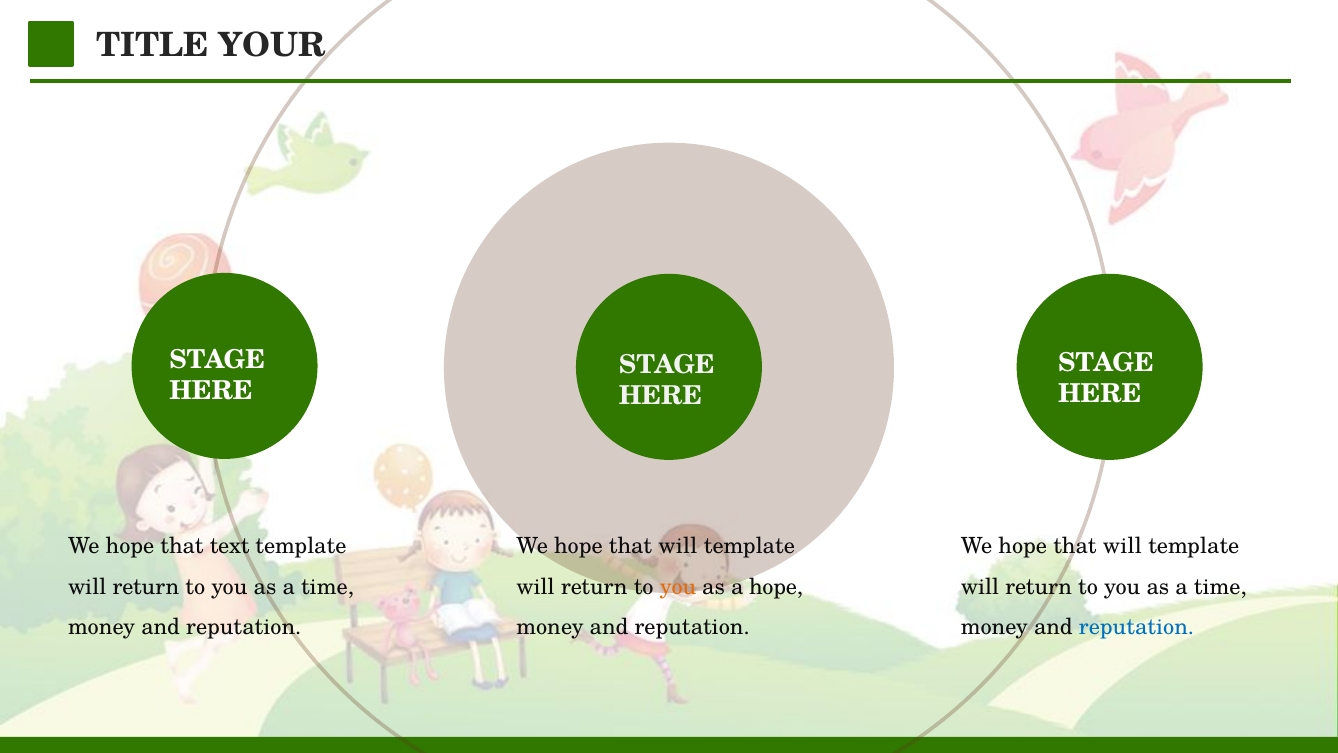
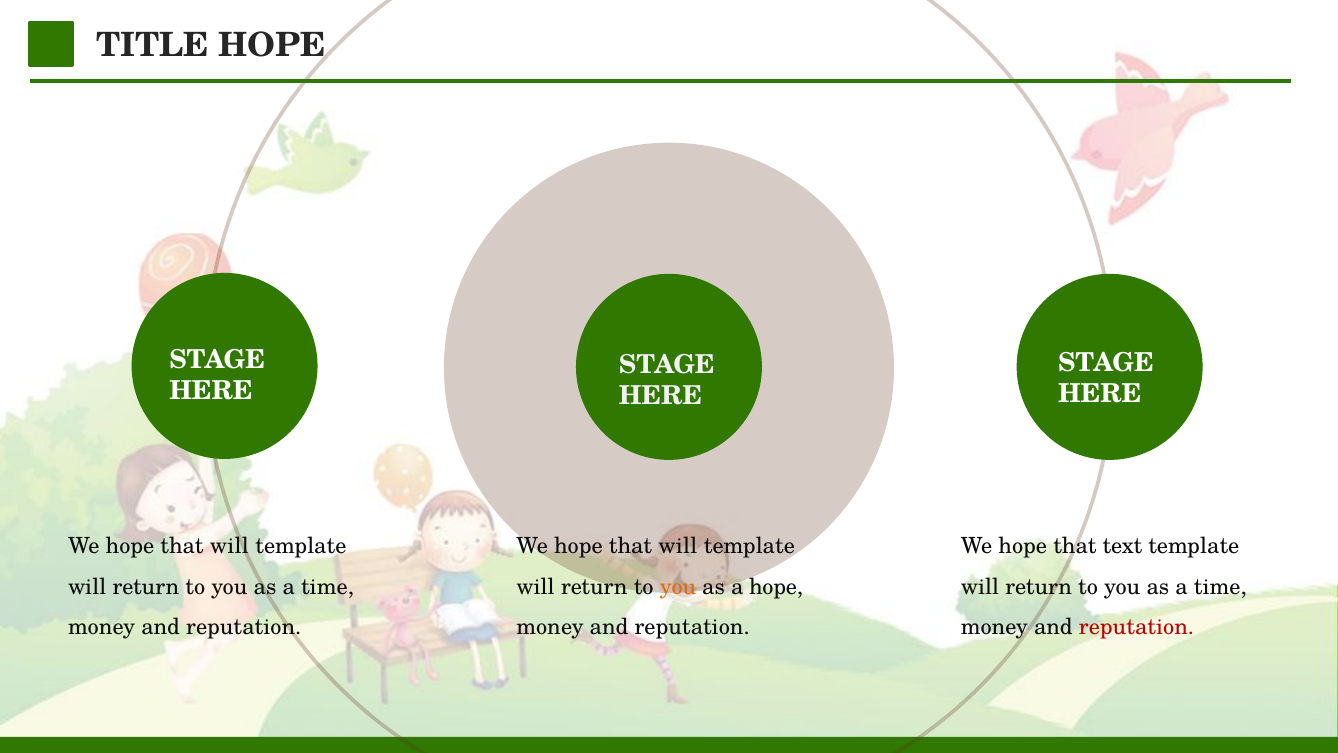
TITLE YOUR: YOUR -> HOPE
text at (230, 546): text -> will
will at (1122, 546): will -> text
reputation at (1137, 627) colour: blue -> red
